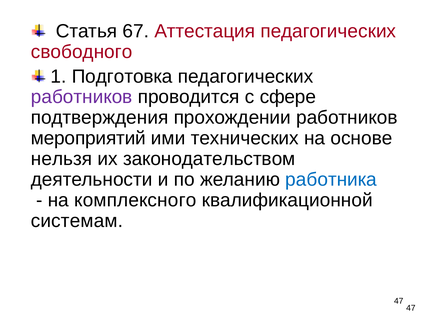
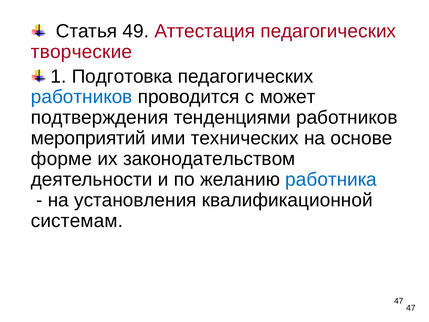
67: 67 -> 49
свободного: свободного -> творческие
работников at (82, 97) colour: purple -> blue
сфере: сфере -> может
прохождении: прохождении -> тенденциями
нельзя: нельзя -> форме
комплексного: комплексного -> установления
